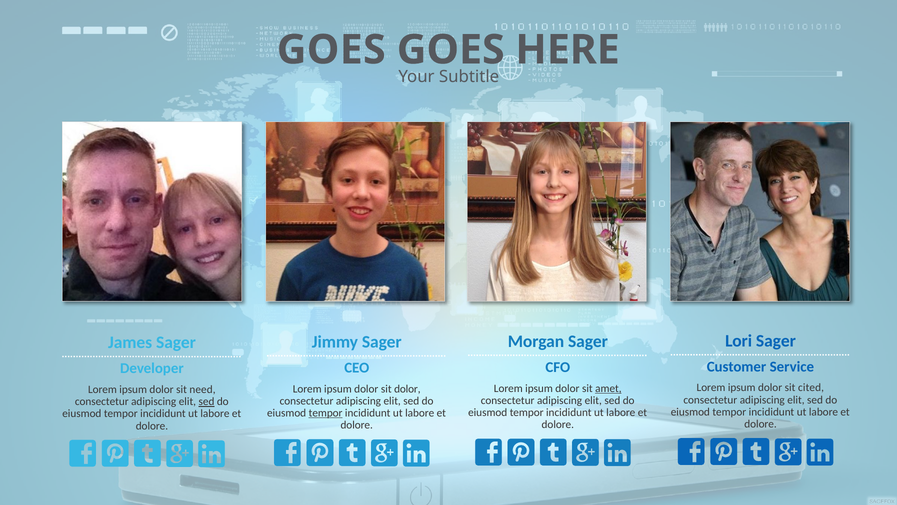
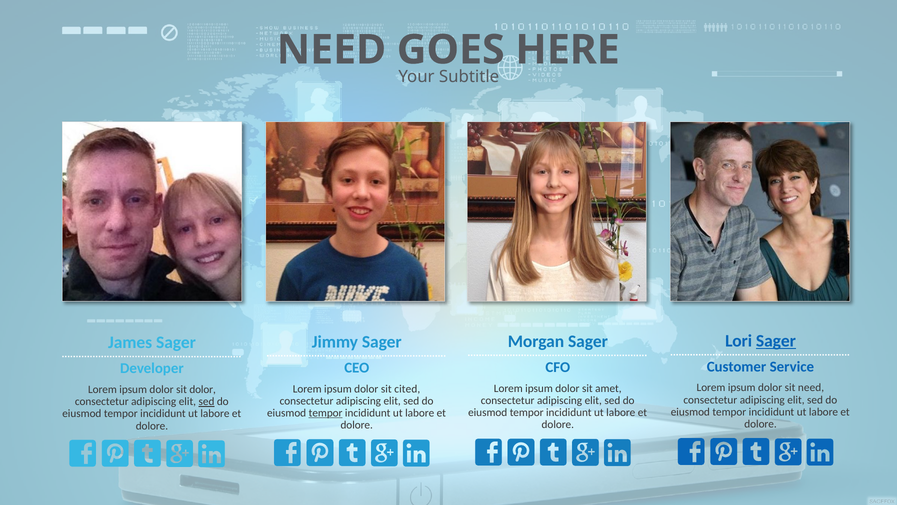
GOES at (331, 50): GOES -> NEED
Sager at (776, 341) underline: none -> present
sit cited: cited -> need
amet underline: present -> none
sit dolor: dolor -> cited
sit need: need -> dolor
